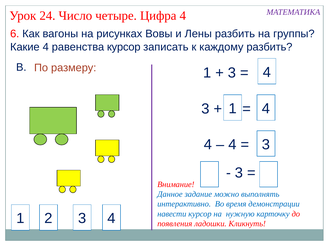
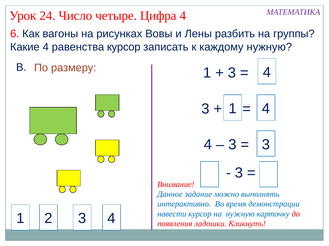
каждому разбить: разбить -> нужную
4 at (232, 145): 4 -> 3
